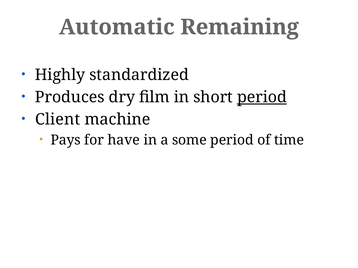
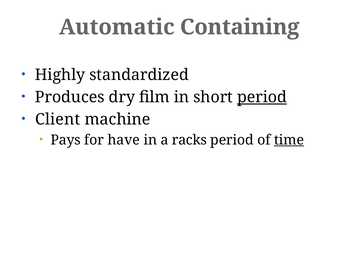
Remaining: Remaining -> Containing
some: some -> racks
time underline: none -> present
